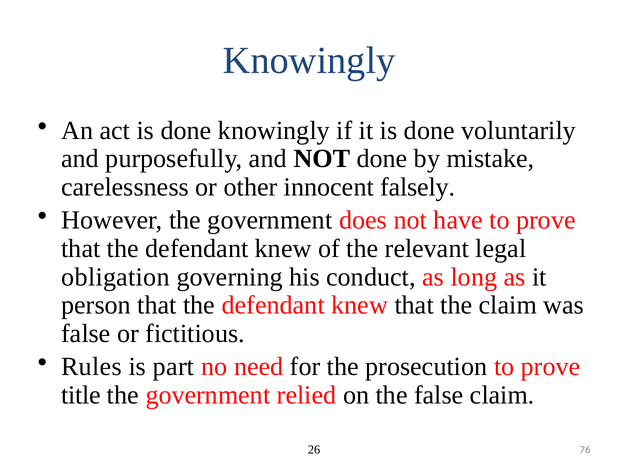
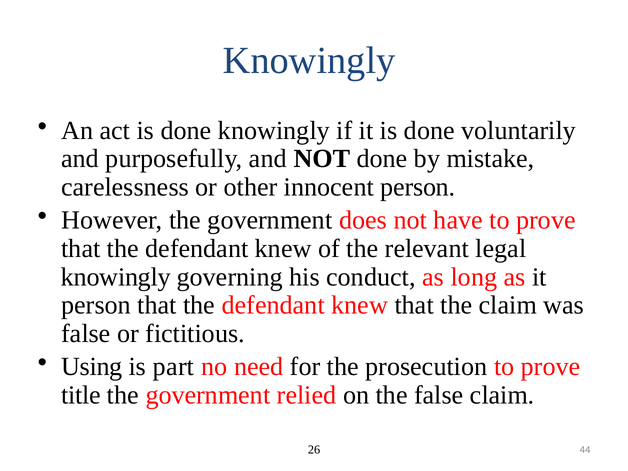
innocent falsely: falsely -> person
obligation at (116, 277): obligation -> knowingly
Rules: Rules -> Using
76: 76 -> 44
